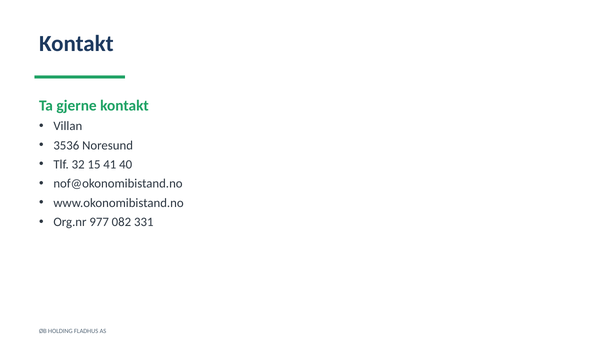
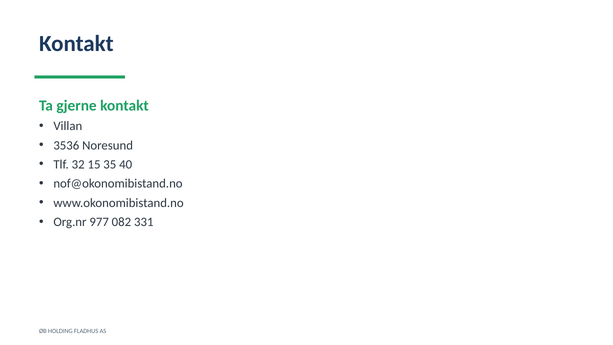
41: 41 -> 35
